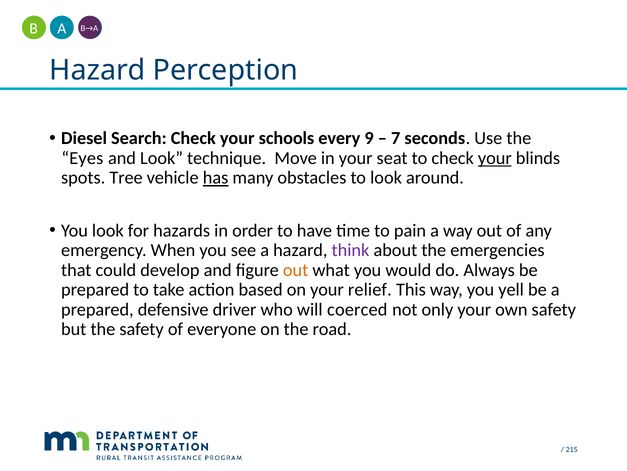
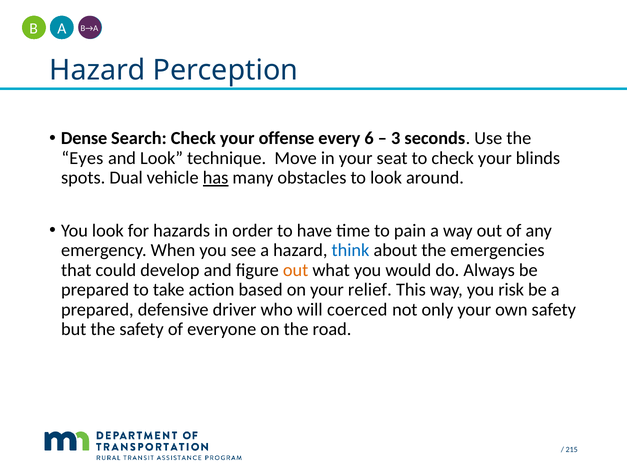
Diesel: Diesel -> Dense
schools: schools -> offense
9: 9 -> 6
7: 7 -> 3
your at (495, 158) underline: present -> none
Tree: Tree -> Dual
think colour: purple -> blue
yell: yell -> risk
